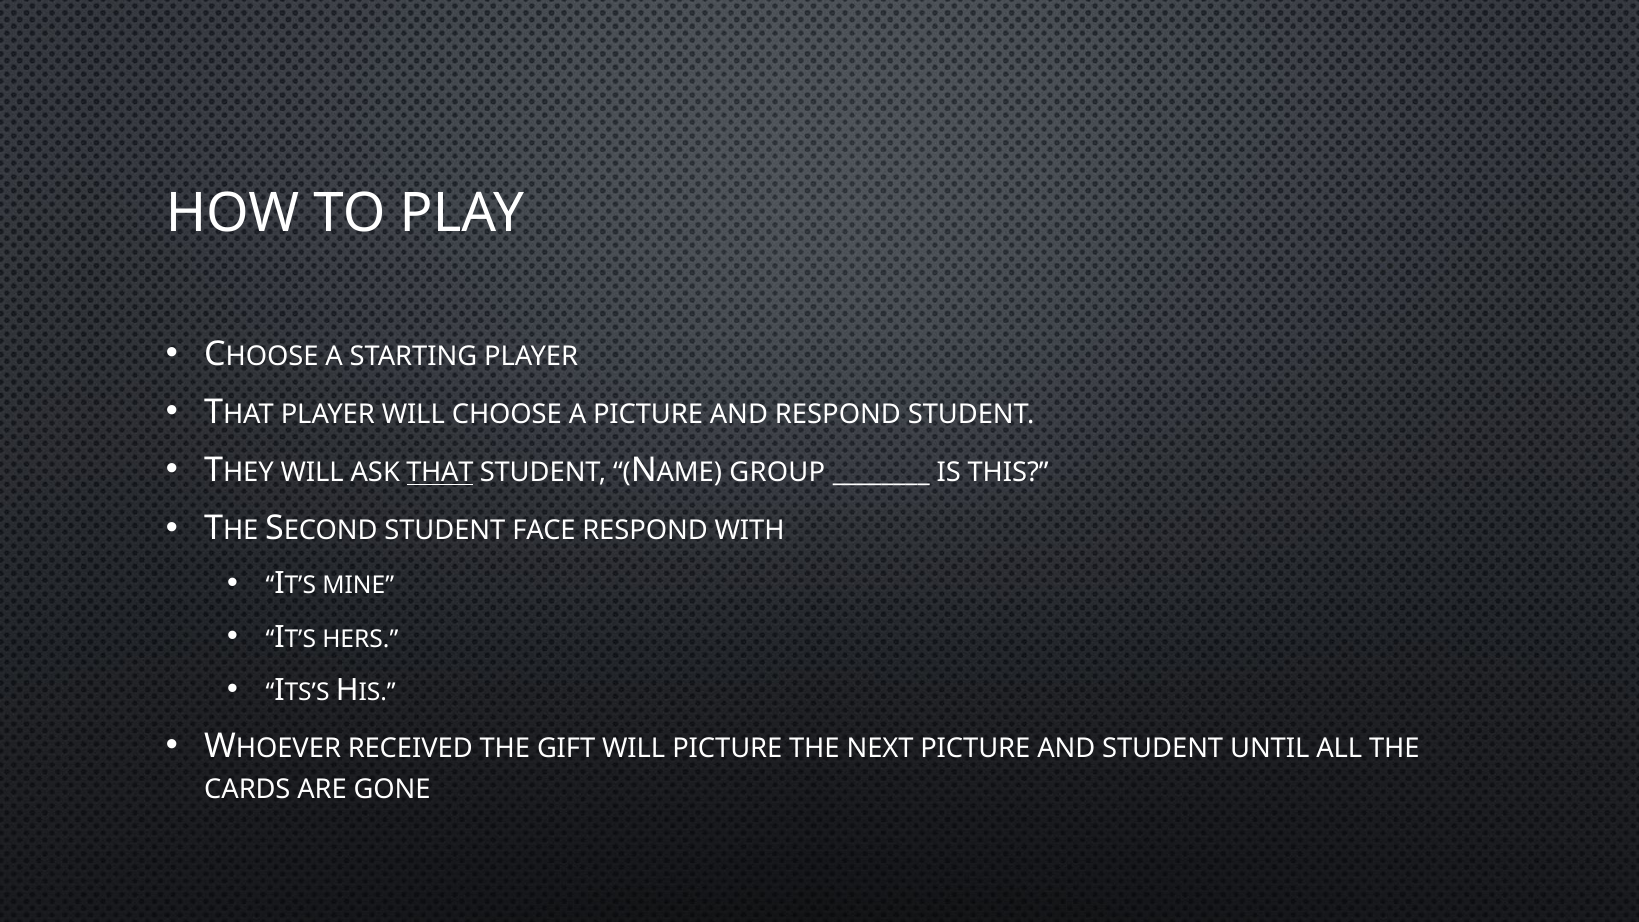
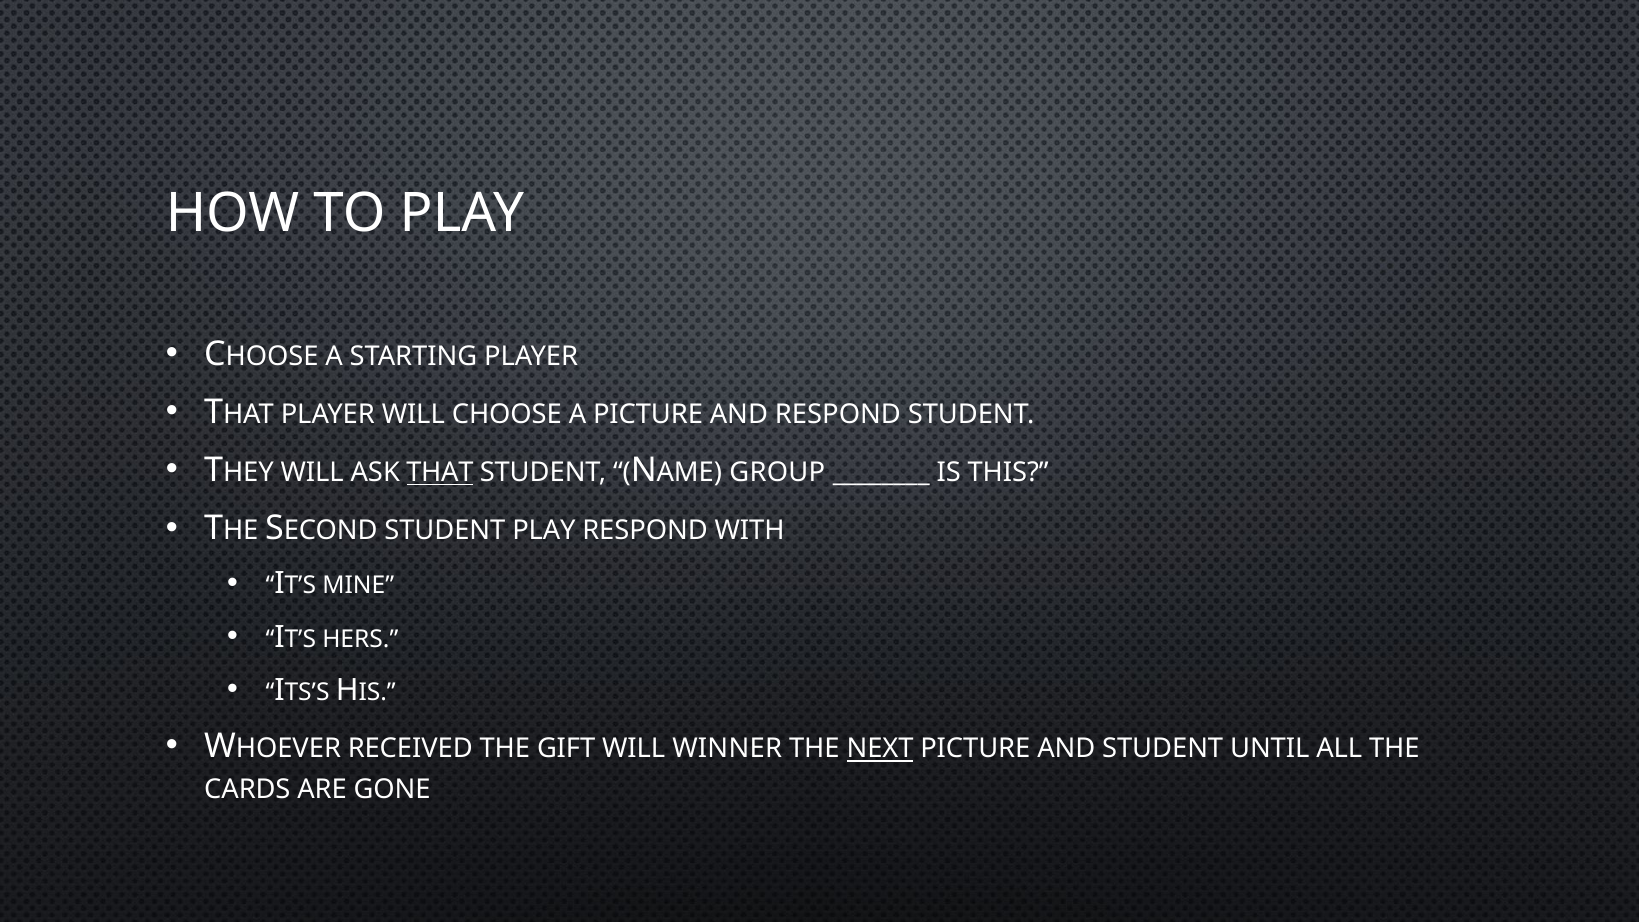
STUDENT FACE: FACE -> PLAY
WILL PICTURE: PICTURE -> WINNER
NEXT underline: none -> present
